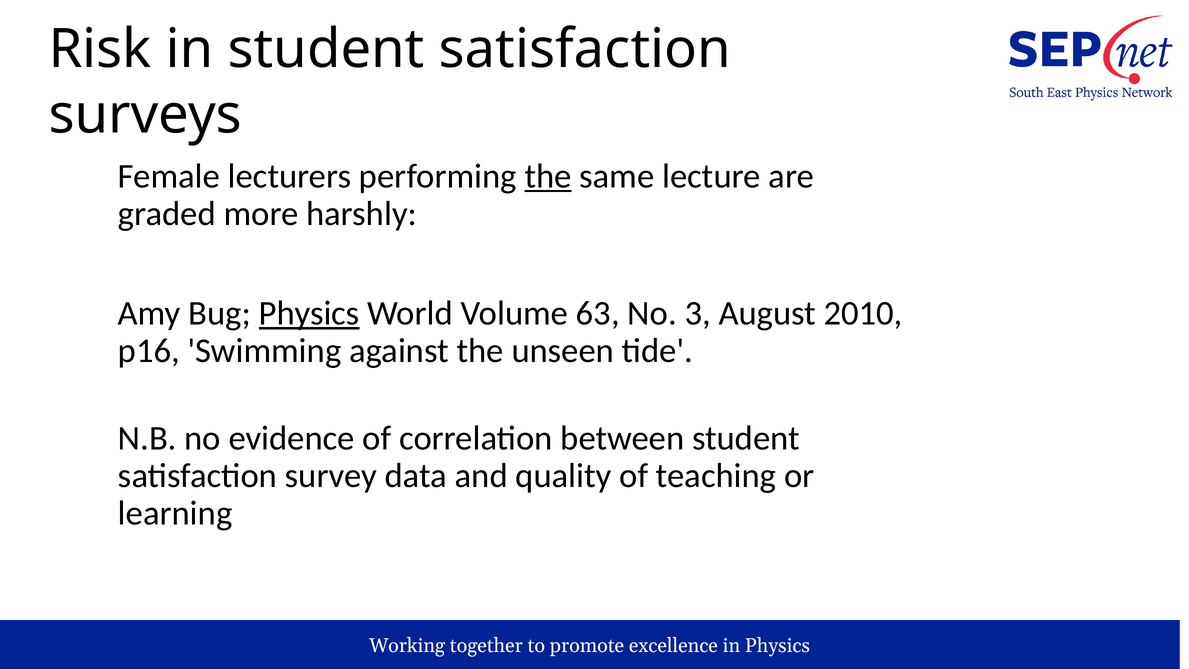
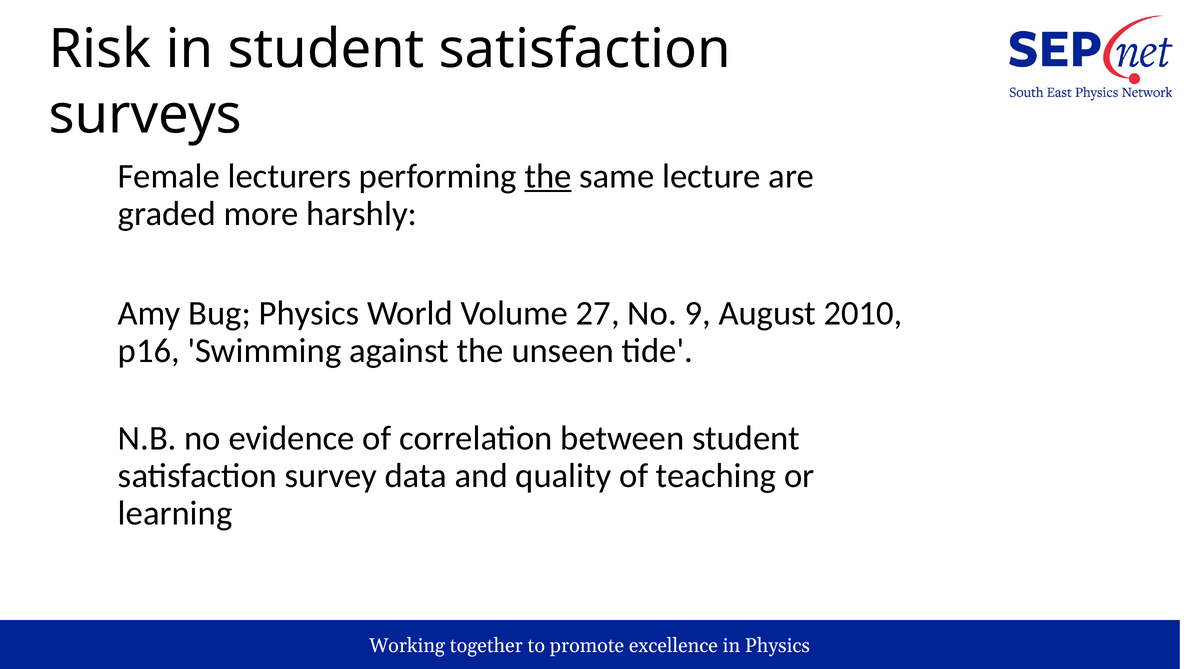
Physics at (309, 313) underline: present -> none
63: 63 -> 27
3: 3 -> 9
